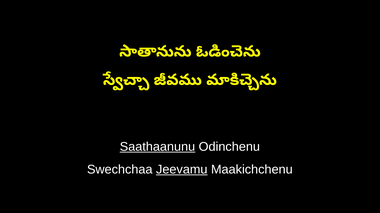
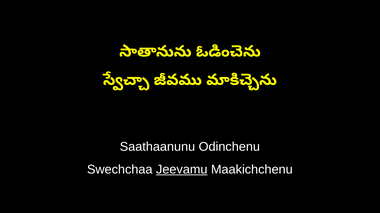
Saathaanunu underline: present -> none
